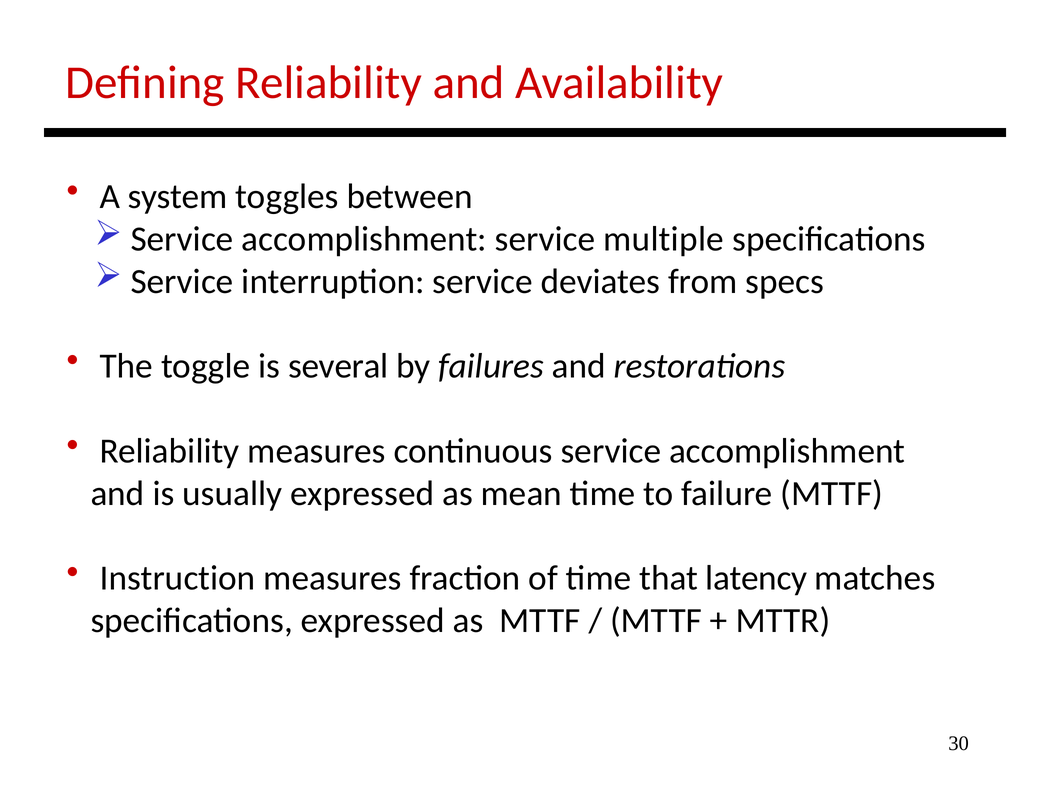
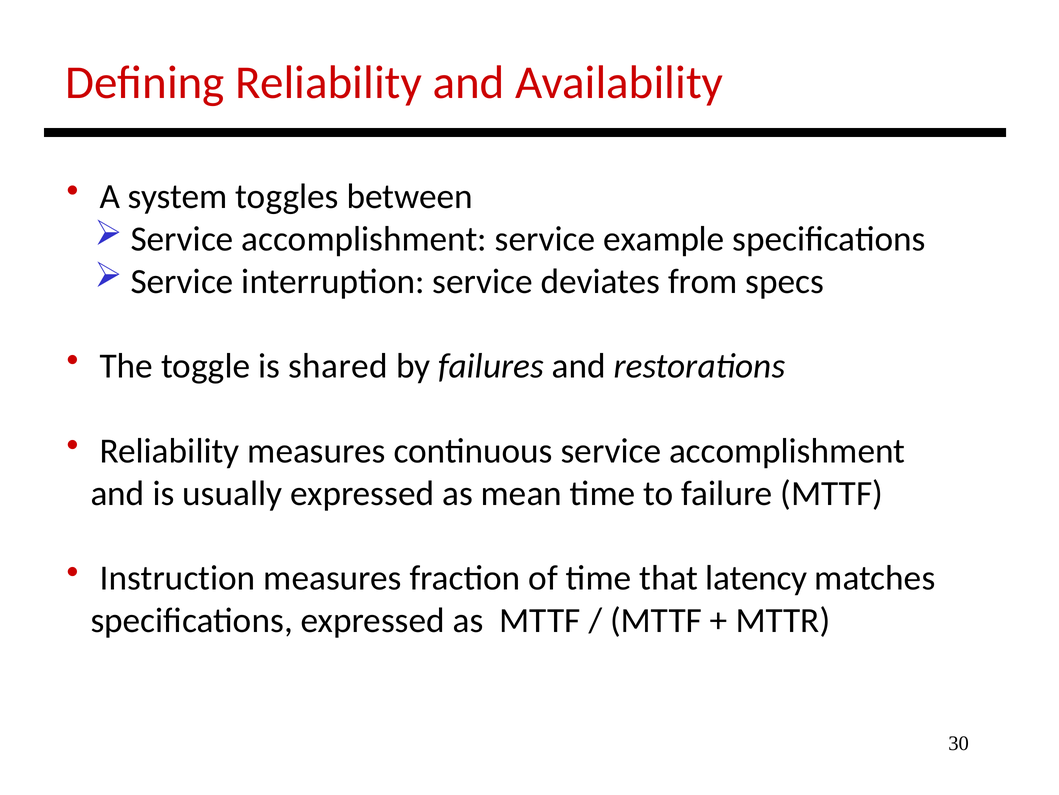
multiple: multiple -> example
several: several -> shared
